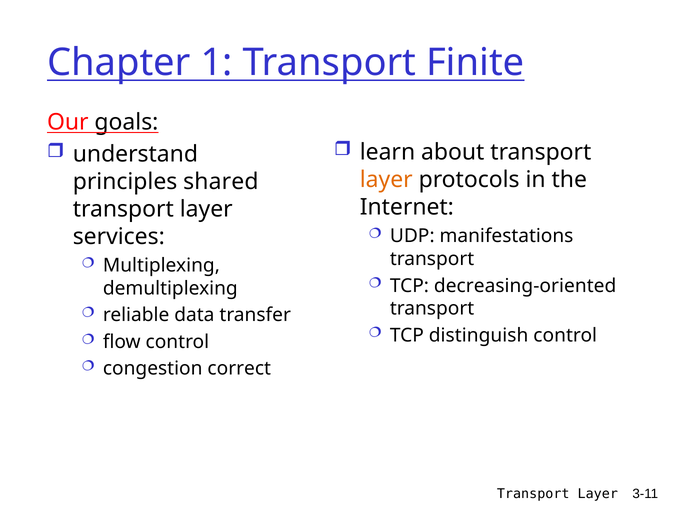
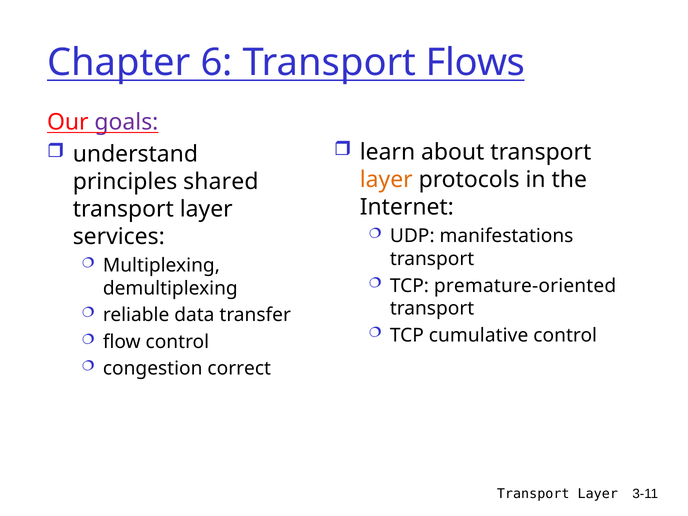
1: 1 -> 6
Finite: Finite -> Flows
goals colour: black -> purple
decreasing-oriented: decreasing-oriented -> premature-oriented
distinguish: distinguish -> cumulative
